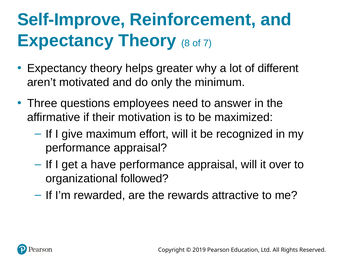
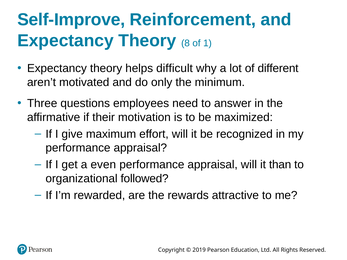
7: 7 -> 1
greater: greater -> difficult
have: have -> even
over: over -> than
